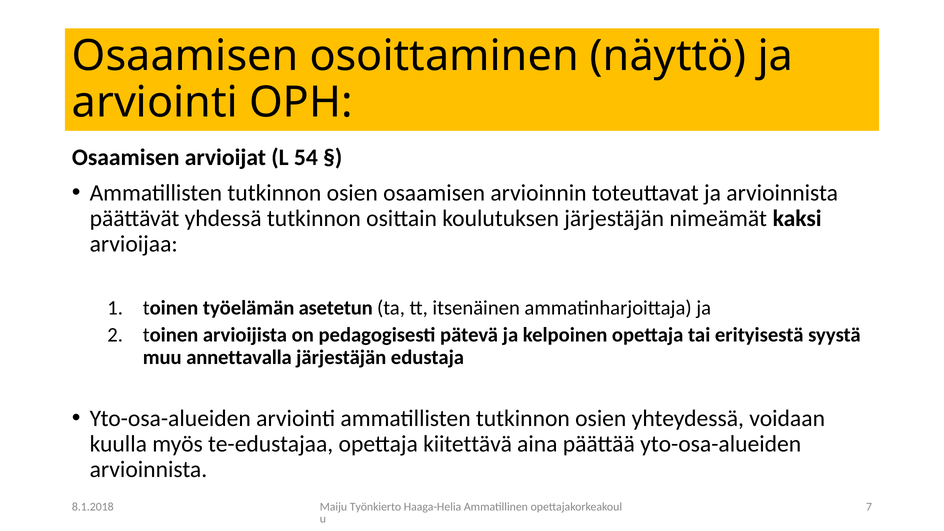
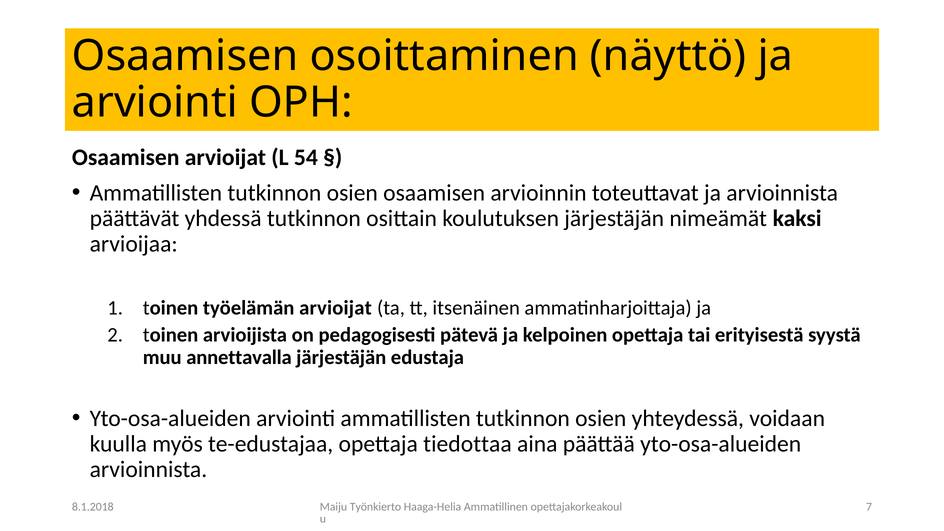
työelämän asetetun: asetetun -> arvioijat
kiitettävä: kiitettävä -> tiedottaa
